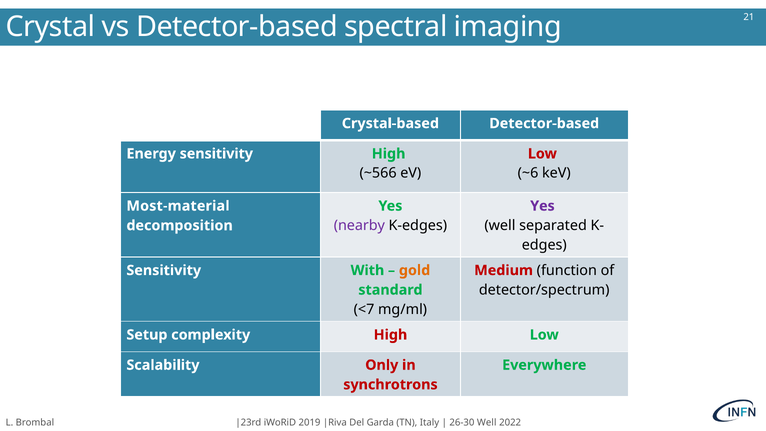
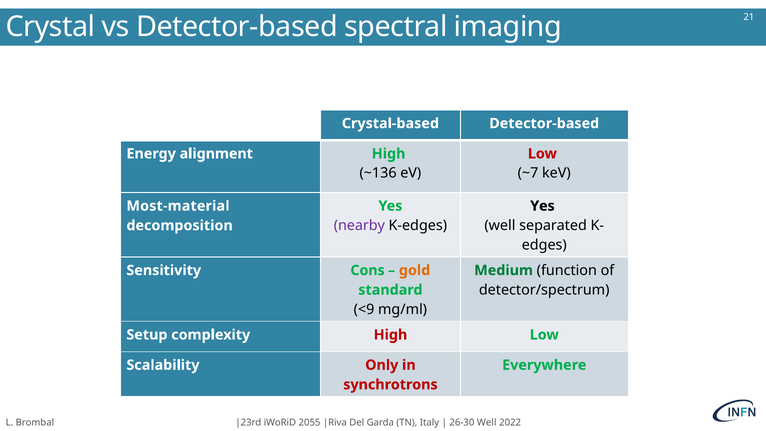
Energy sensitivity: sensitivity -> alignment
~566: ~566 -> ~136
~6: ~6 -> ~7
Yes at (542, 206) colour: purple -> black
With: With -> Cons
Medium colour: red -> green
<7: <7 -> <9
2019: 2019 -> 2055
